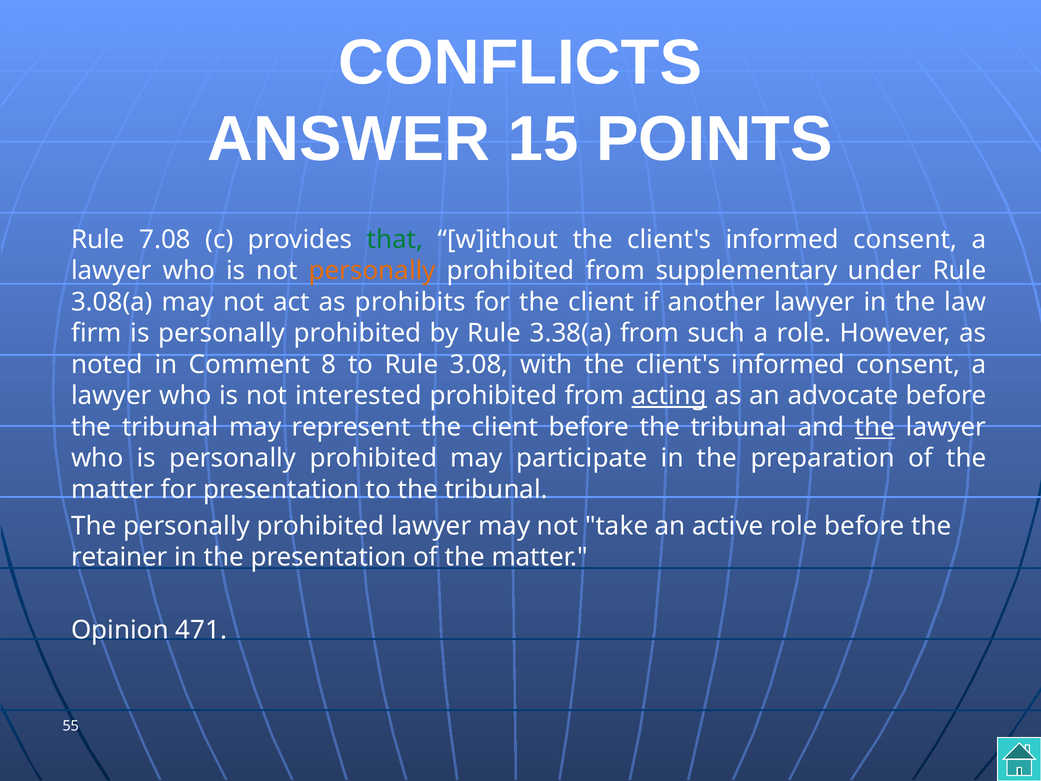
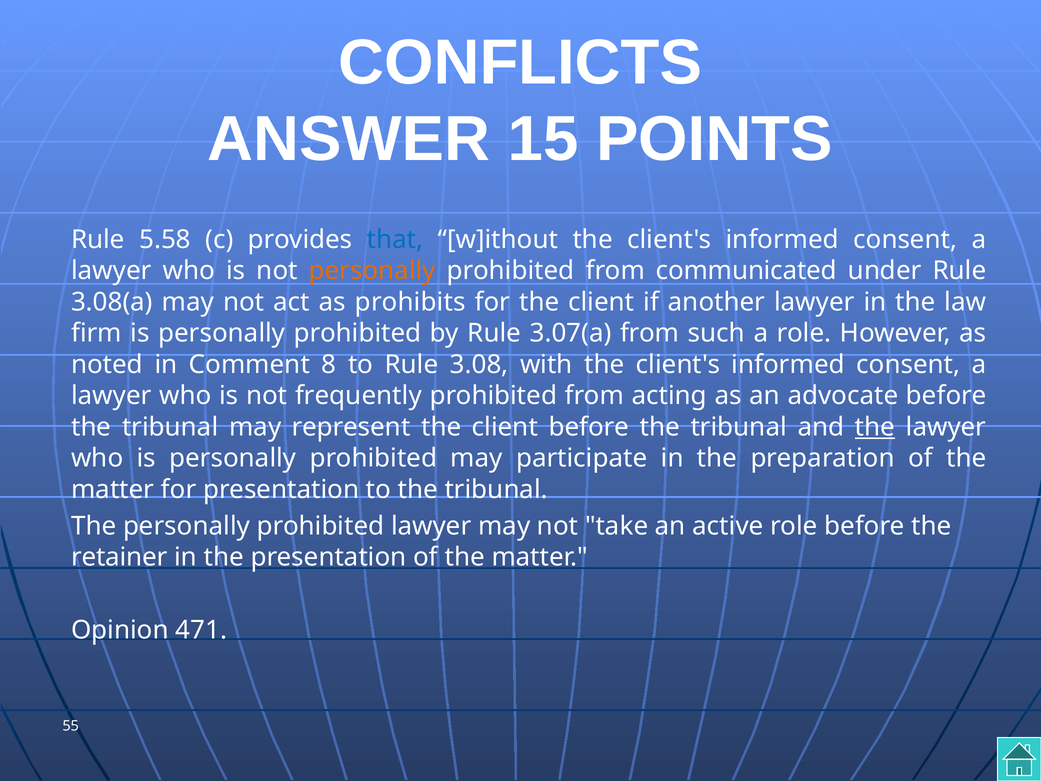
7.08: 7.08 -> 5.58
that colour: green -> blue
supplementary: supplementary -> communicated
3.38(a: 3.38(a -> 3.07(a
interested: interested -> frequently
acting underline: present -> none
